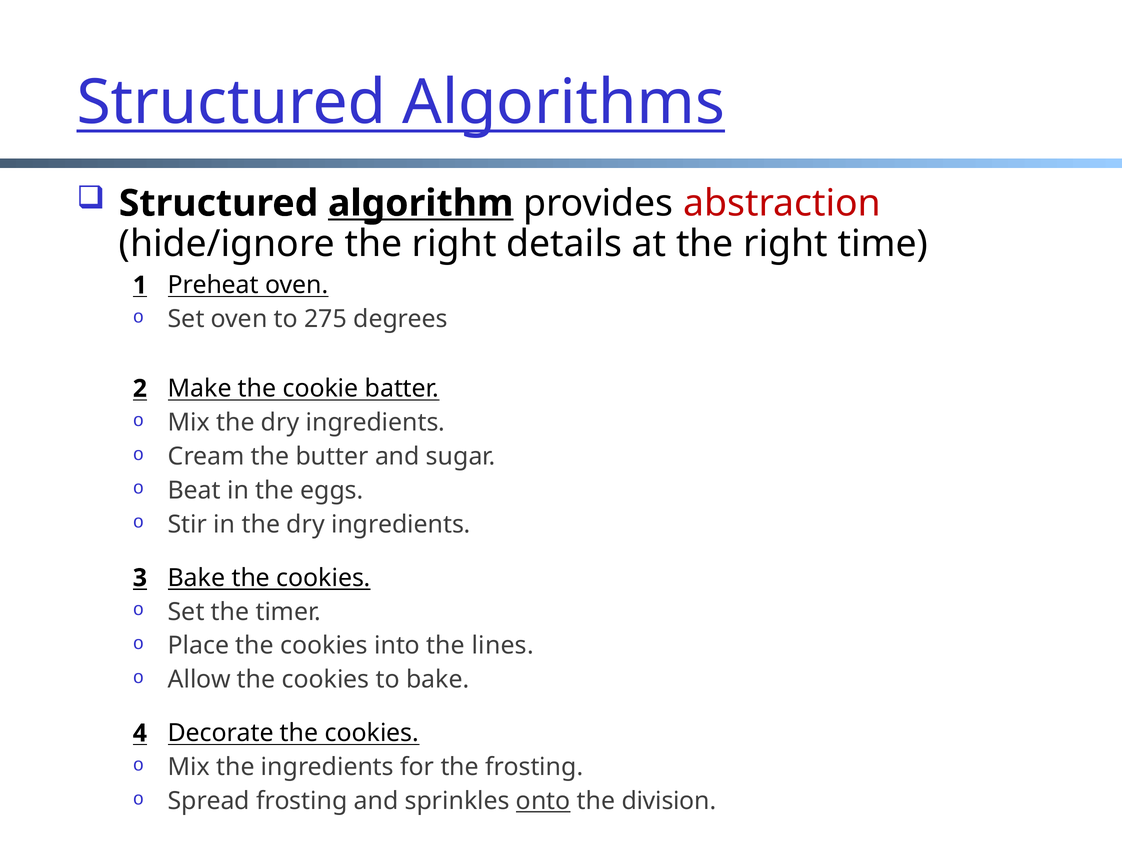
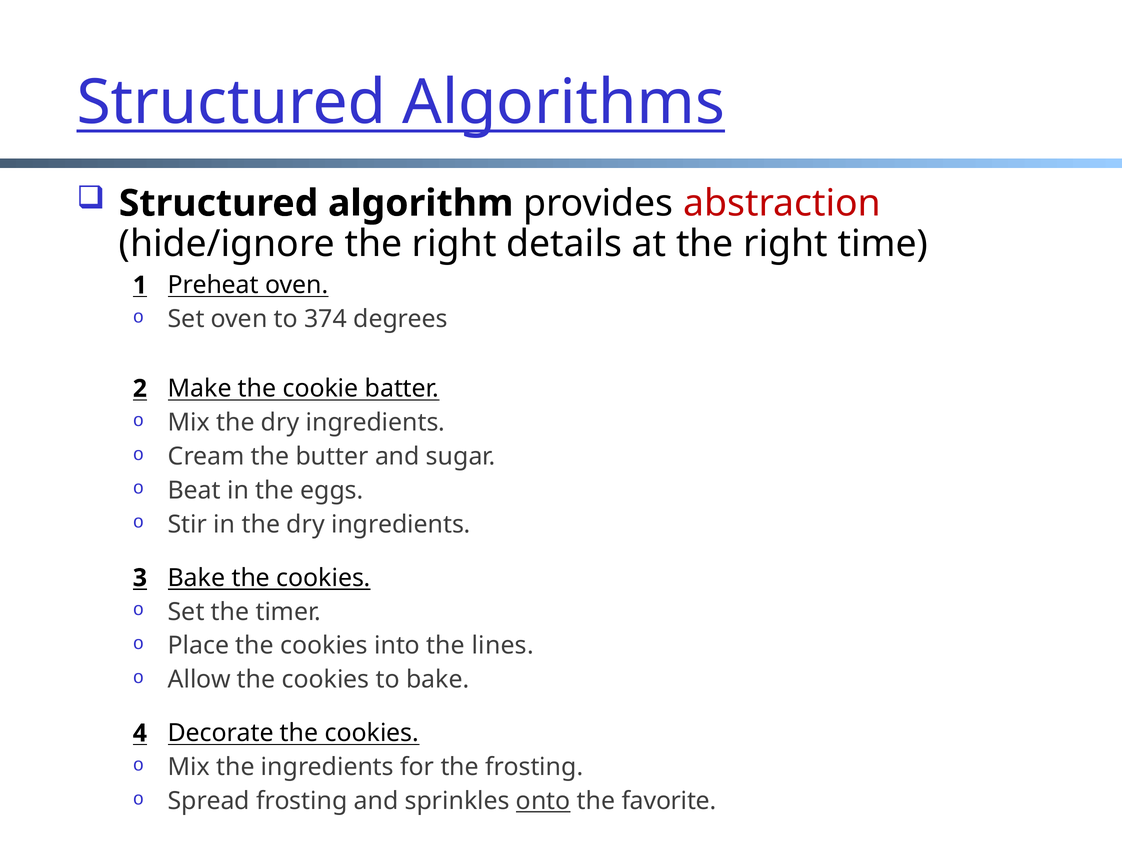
algorithm underline: present -> none
275: 275 -> 374
division: division -> favorite
